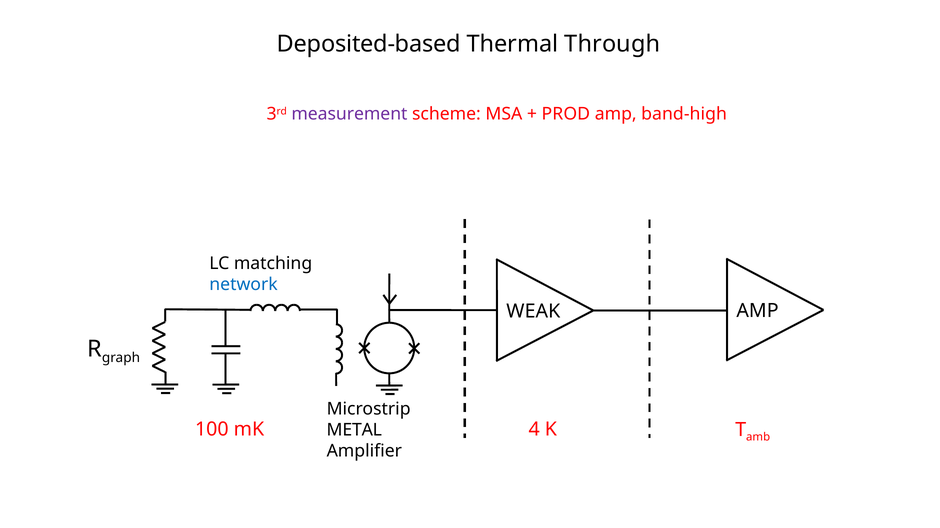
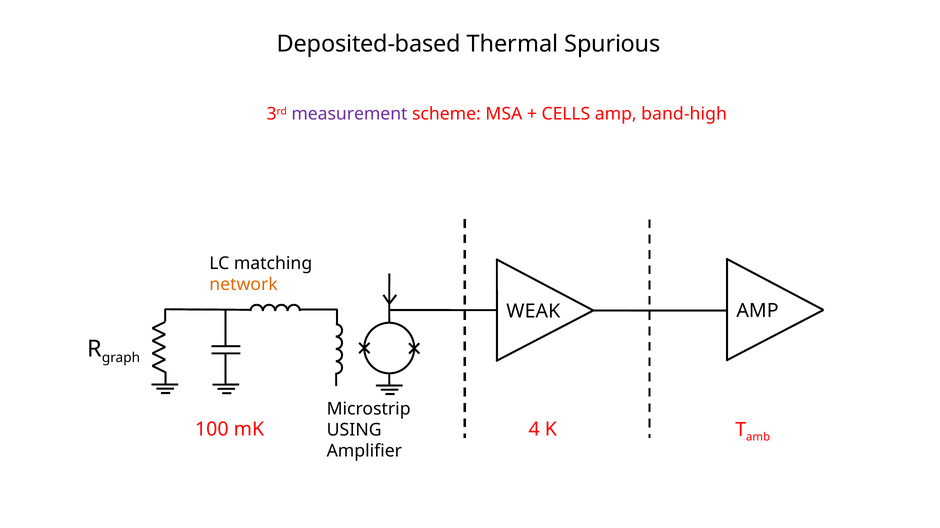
Through: Through -> Spurious
PROD: PROD -> CELLS
network colour: blue -> orange
METAL: METAL -> USING
